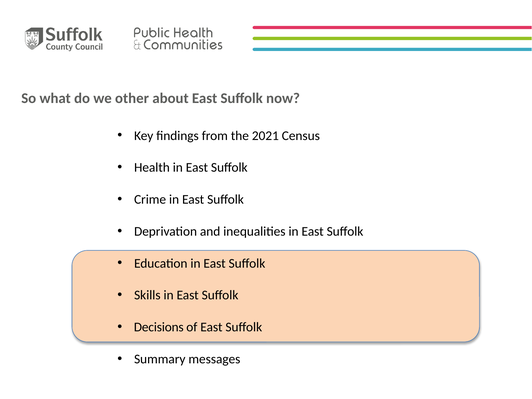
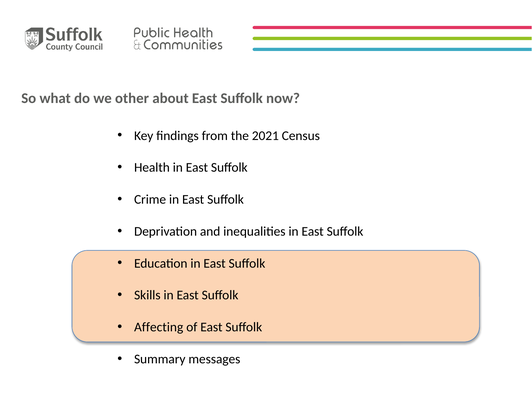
Decisions: Decisions -> Affecting
